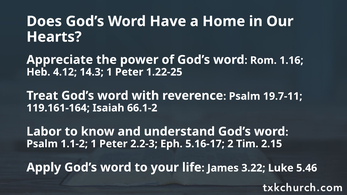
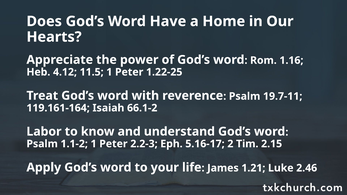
14.3: 14.3 -> 11.5
3.22: 3.22 -> 1.21
5.46: 5.46 -> 2.46
